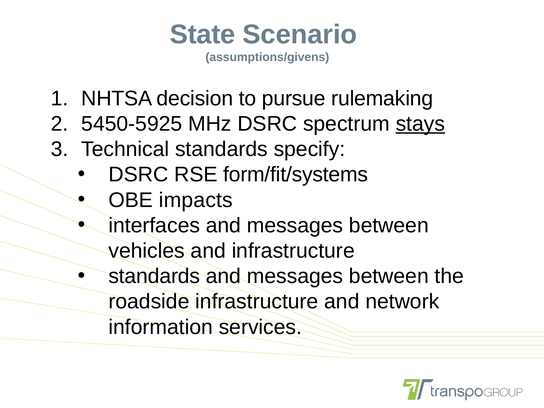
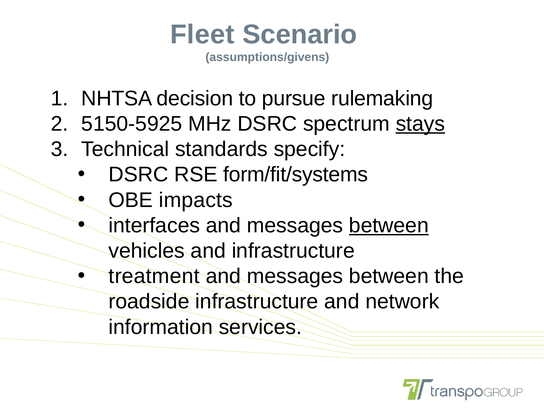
State: State -> Fleet
5450-5925: 5450-5925 -> 5150-5925
between at (389, 225) underline: none -> present
standards at (154, 276): standards -> treatment
